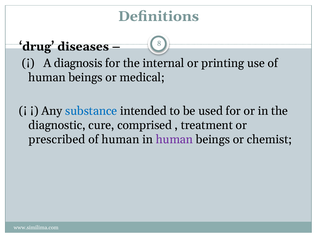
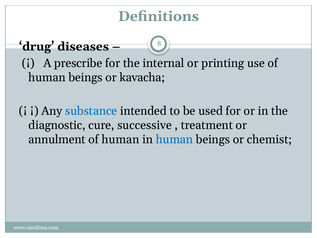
diagnosis: diagnosis -> prescribe
medical: medical -> kavacha
comprised: comprised -> successive
prescribed: prescribed -> annulment
human at (174, 139) colour: purple -> blue
